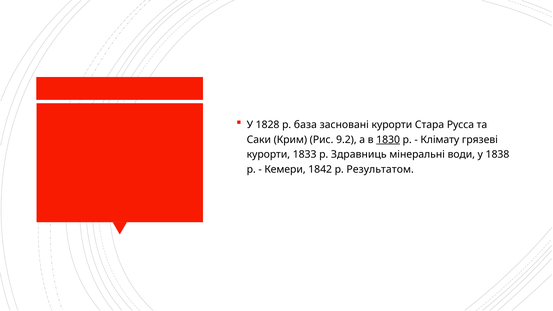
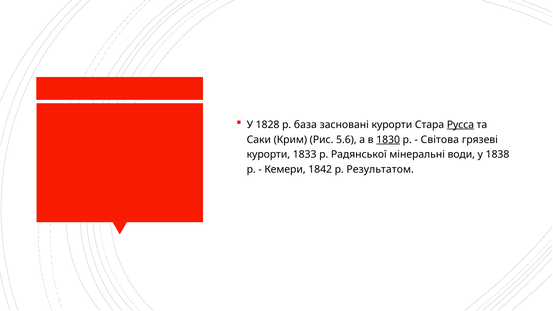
Русса underline: none -> present
9.2: 9.2 -> 5.6
Клімату: Клімату -> Світова
Здравниць: Здравниць -> Радянської
